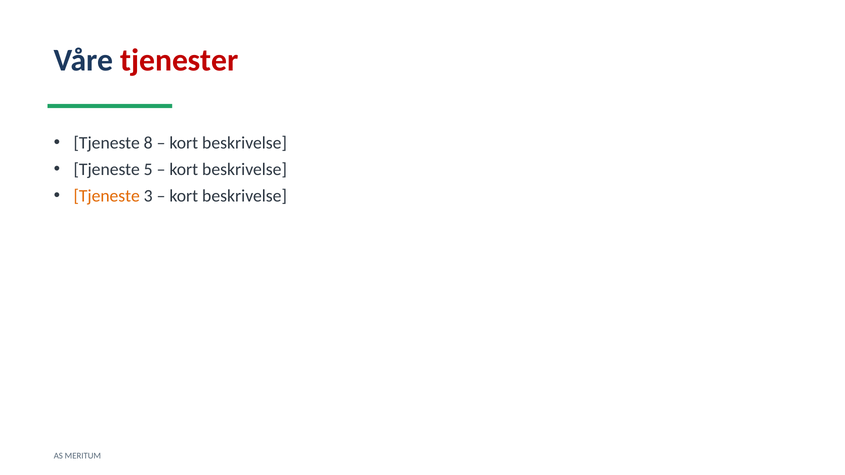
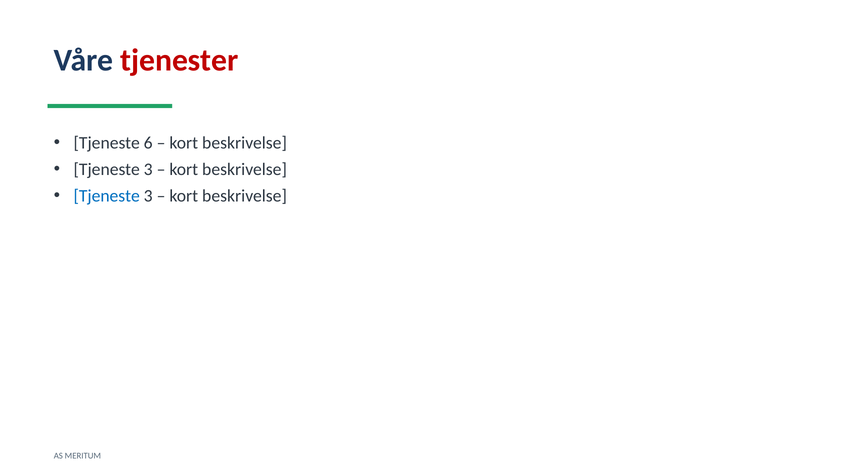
8: 8 -> 6
5 at (148, 170): 5 -> 3
Tjeneste at (107, 196) colour: orange -> blue
